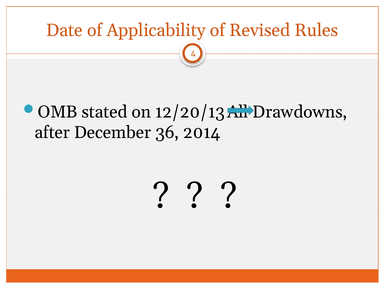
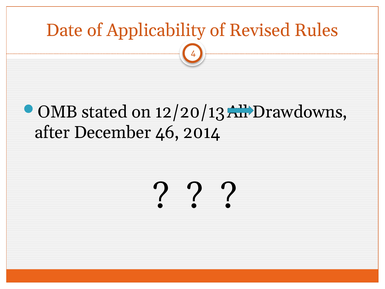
36: 36 -> 46
